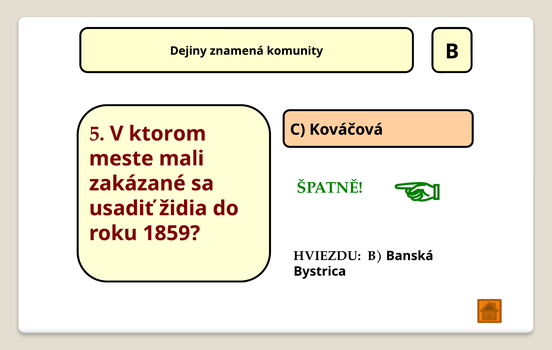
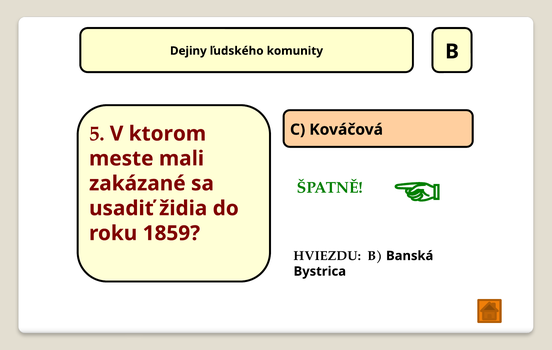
znamená: znamená -> ľudského
